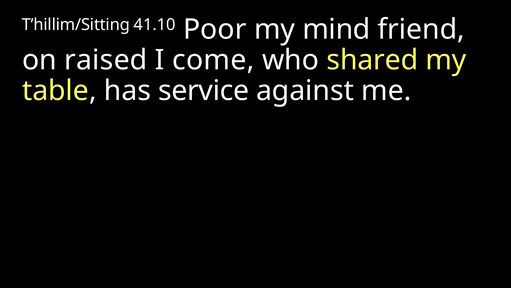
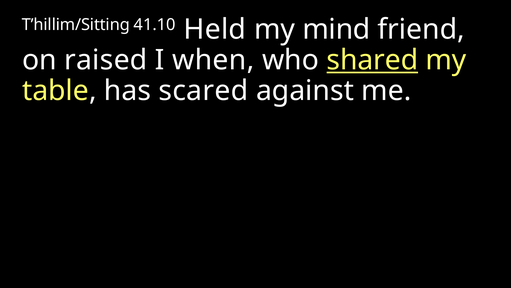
Poor: Poor -> Held
come: come -> when
shared underline: none -> present
service: service -> scared
